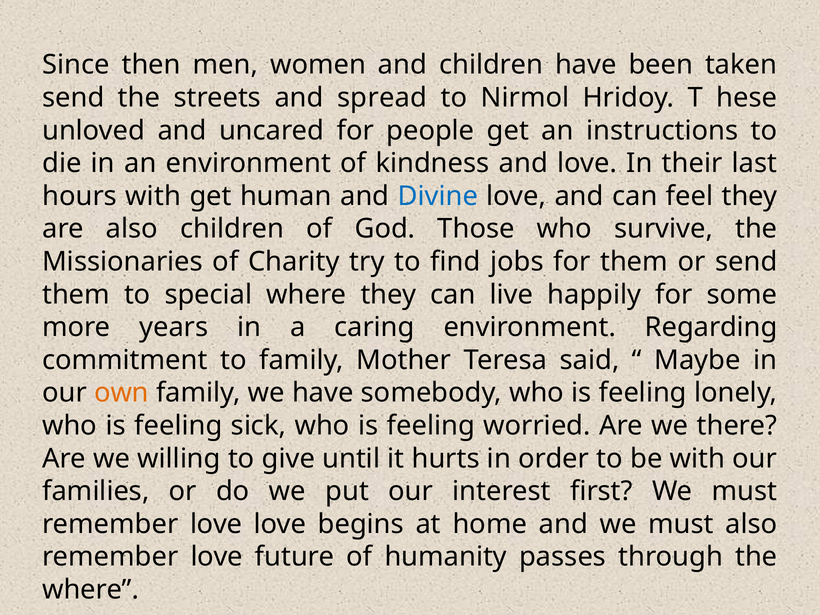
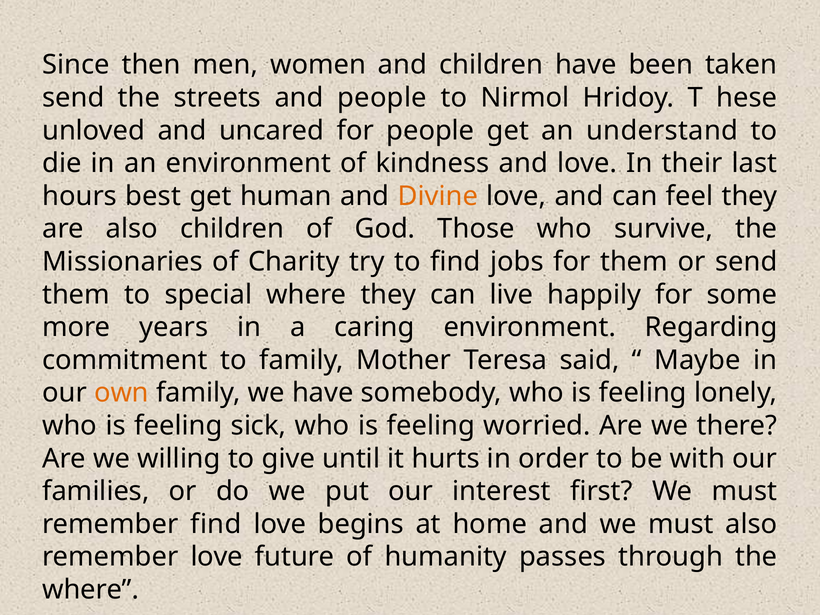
and spread: spread -> people
instructions: instructions -> understand
hours with: with -> best
Divine colour: blue -> orange
love at (216, 524): love -> find
